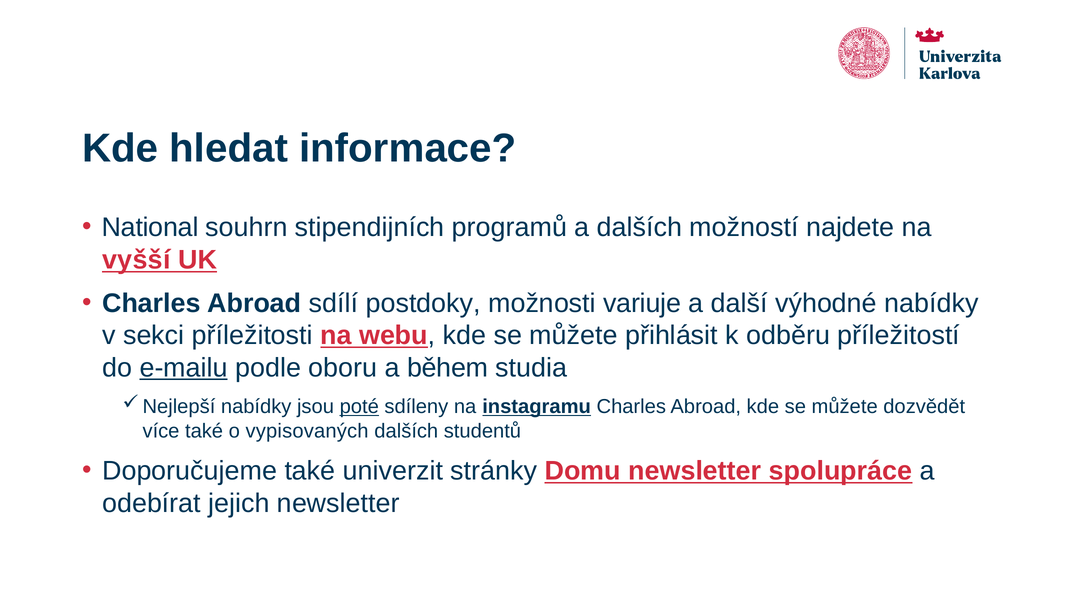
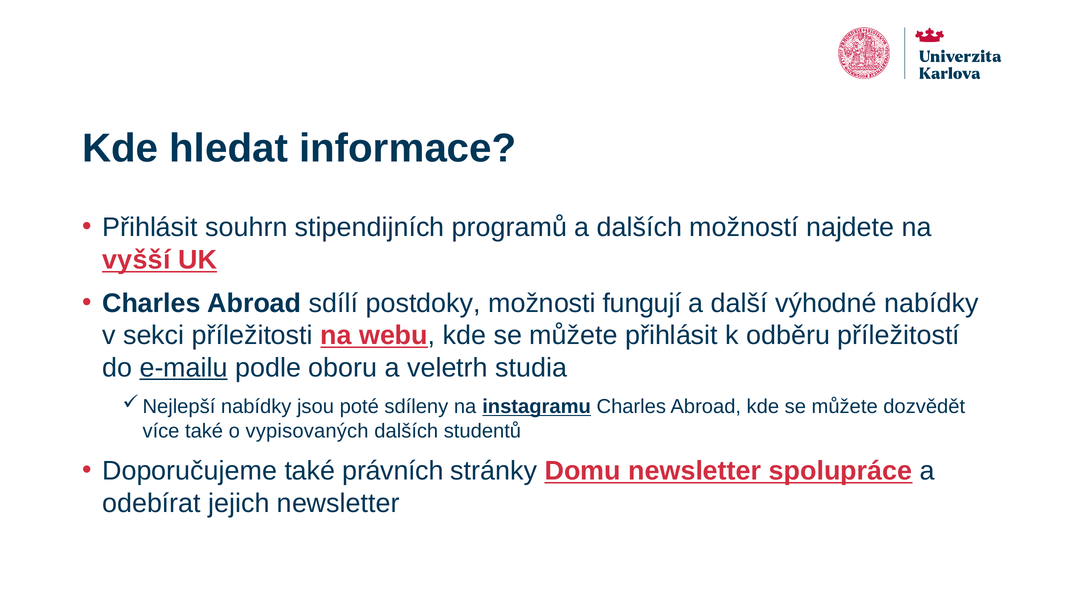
National at (150, 228): National -> Přihlásit
variuje: variuje -> fungují
během: během -> veletrh
poté underline: present -> none
univerzit: univerzit -> právních
